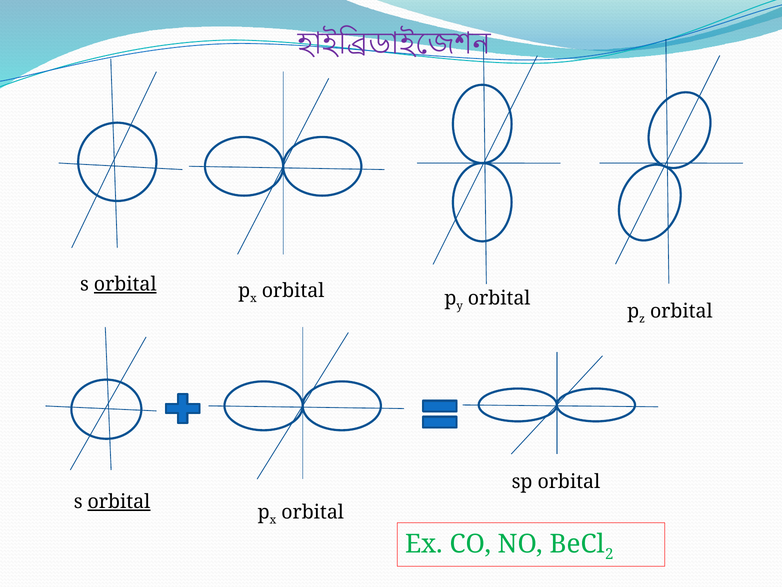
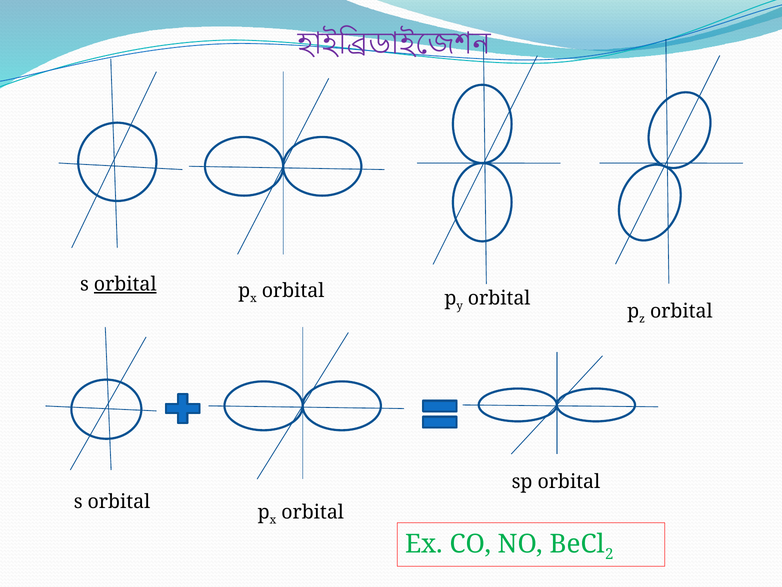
orbital at (119, 501) underline: present -> none
